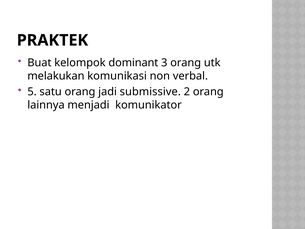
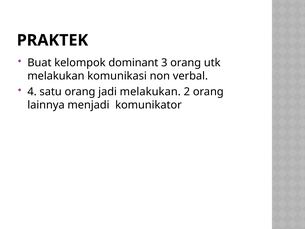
5: 5 -> 4
jadi submissive: submissive -> melakukan
